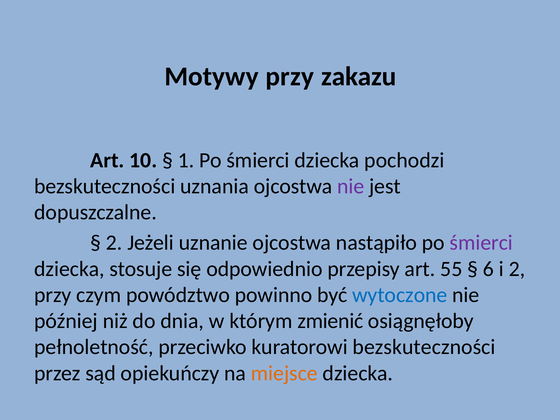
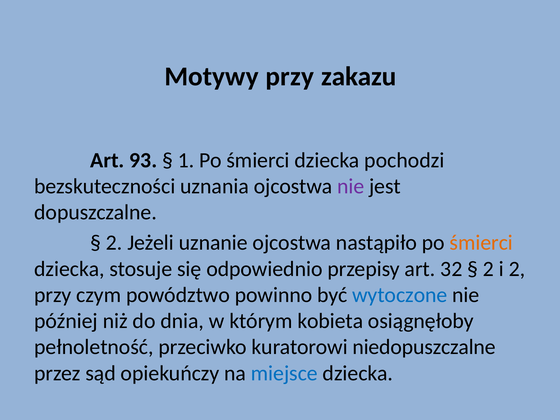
10: 10 -> 93
śmierci at (481, 243) colour: purple -> orange
55: 55 -> 32
6 at (488, 269): 6 -> 2
zmienić: zmienić -> kobieta
kuratorowi bezskuteczności: bezskuteczności -> niedopuszczalne
miejsce colour: orange -> blue
